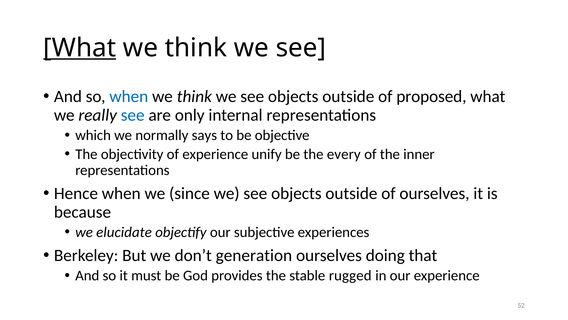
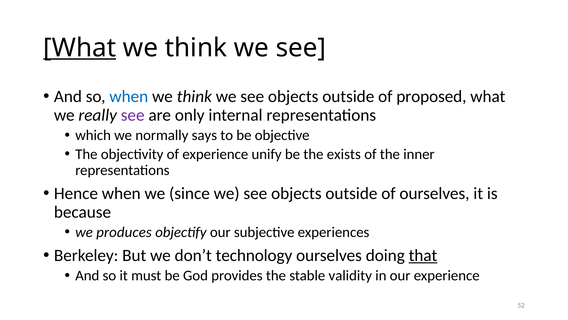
see at (133, 115) colour: blue -> purple
every: every -> exists
elucidate: elucidate -> produces
generation: generation -> technology
that underline: none -> present
rugged: rugged -> validity
